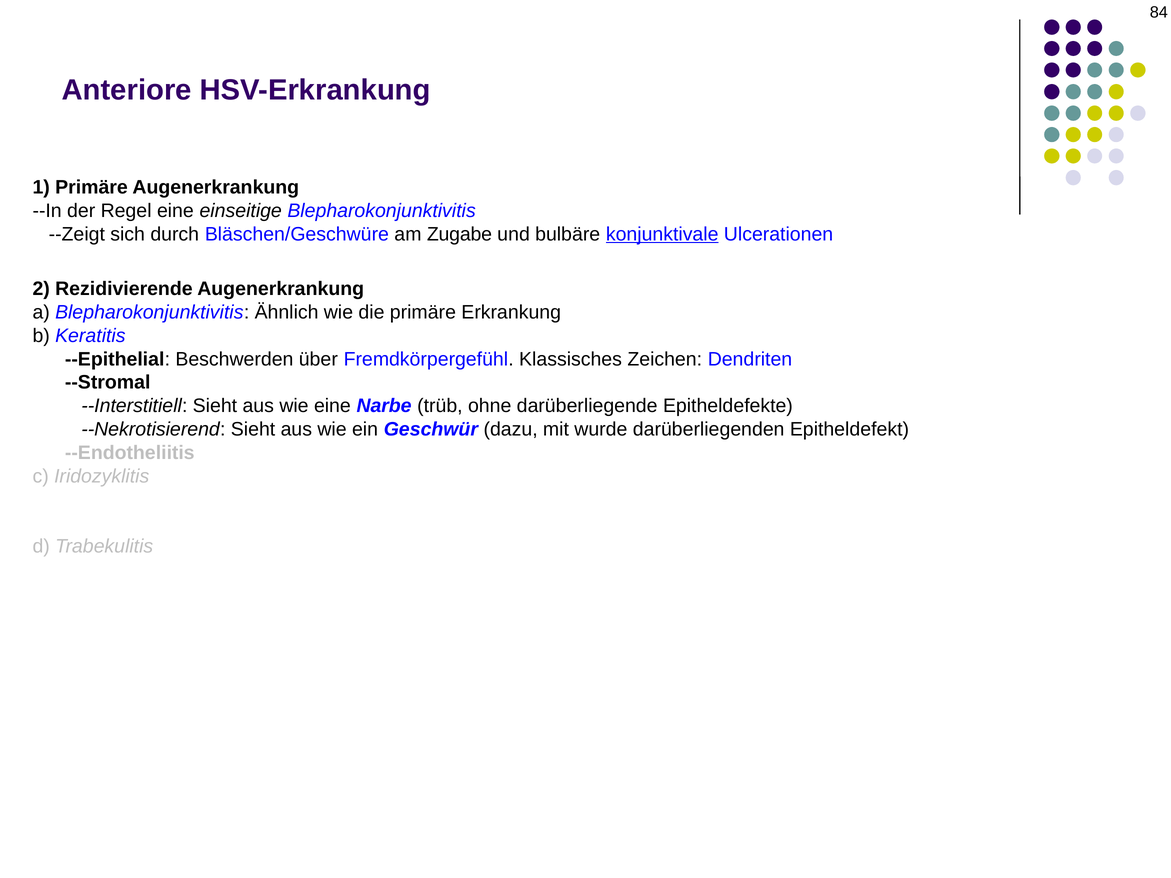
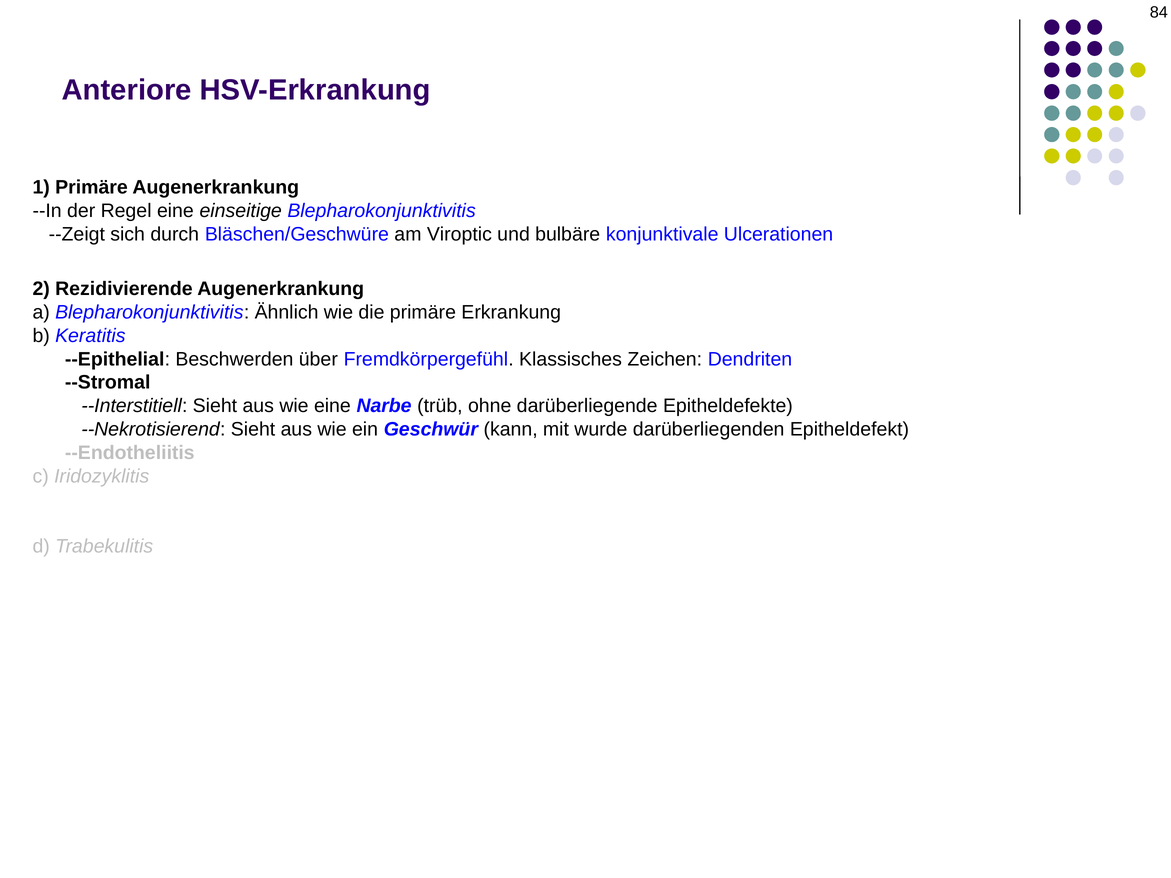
Zugabe: Zugabe -> Viroptic
konjunktivale underline: present -> none
dazu: dazu -> kann
